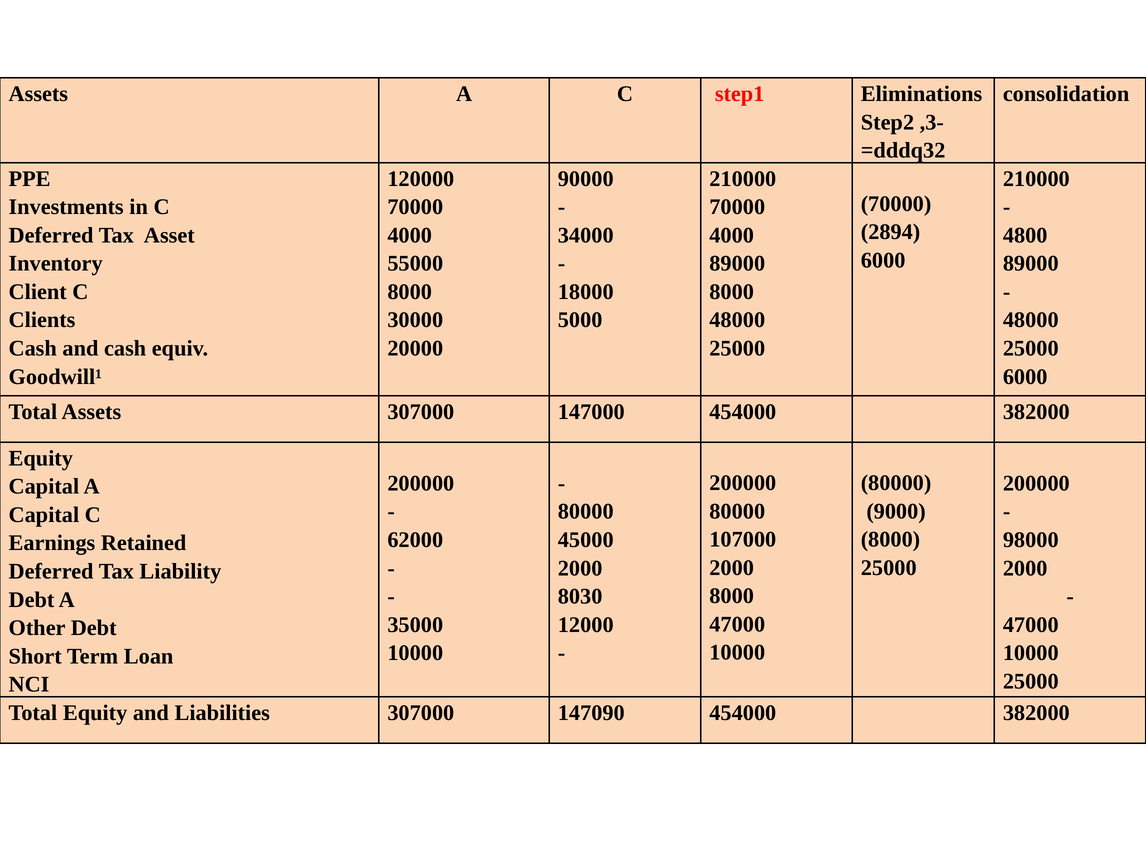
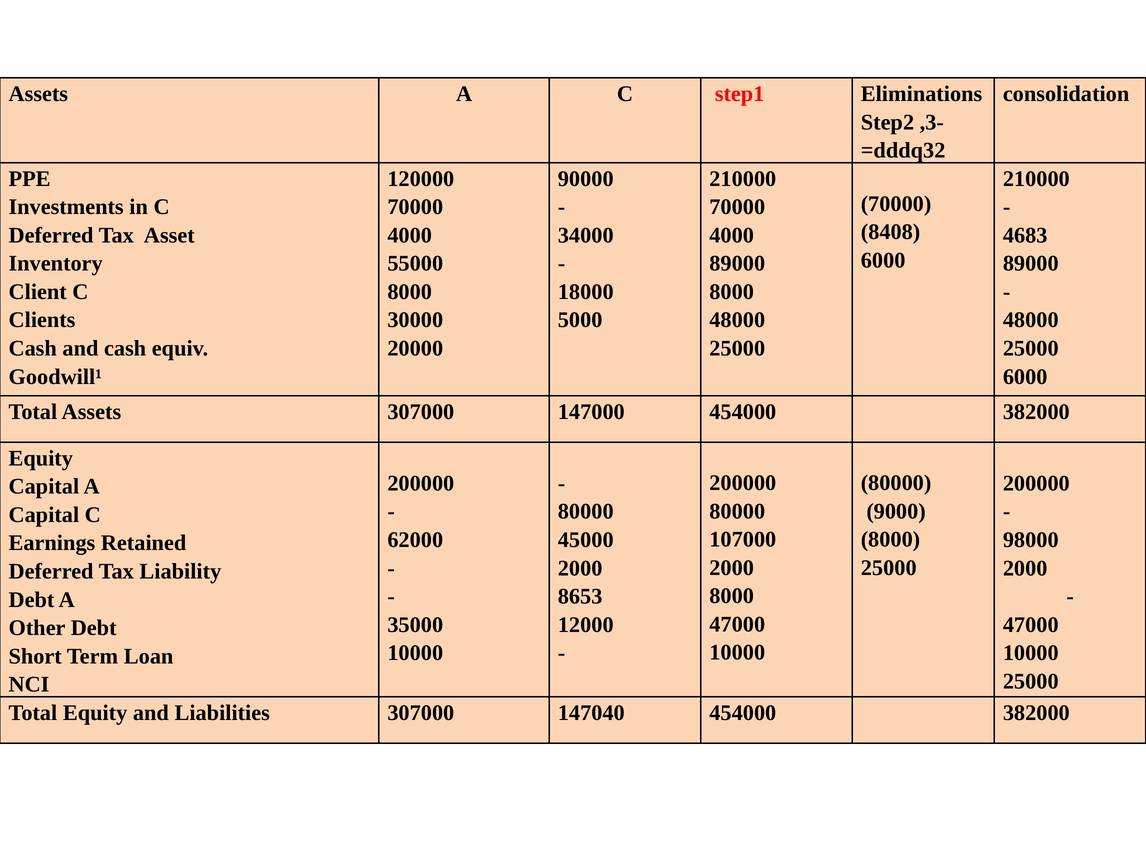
2894: 2894 -> 8408
4800: 4800 -> 4683
8030: 8030 -> 8653
147090: 147090 -> 147040
